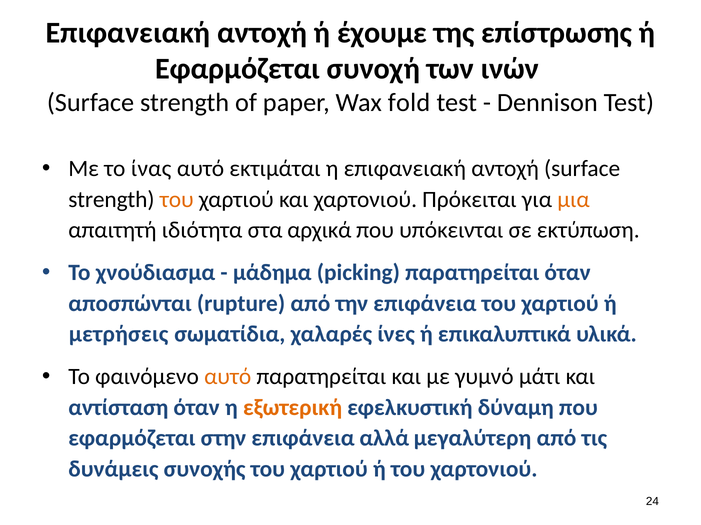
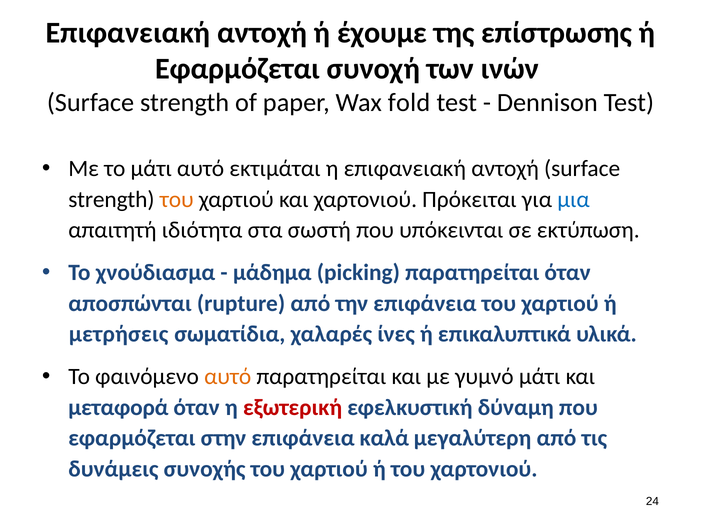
το ίνας: ίνας -> μάτι
μια colour: orange -> blue
αρχικά: αρχικά -> σωστή
αντίσταση: αντίσταση -> μεταφορά
εξωτερική colour: orange -> red
αλλά: αλλά -> καλά
